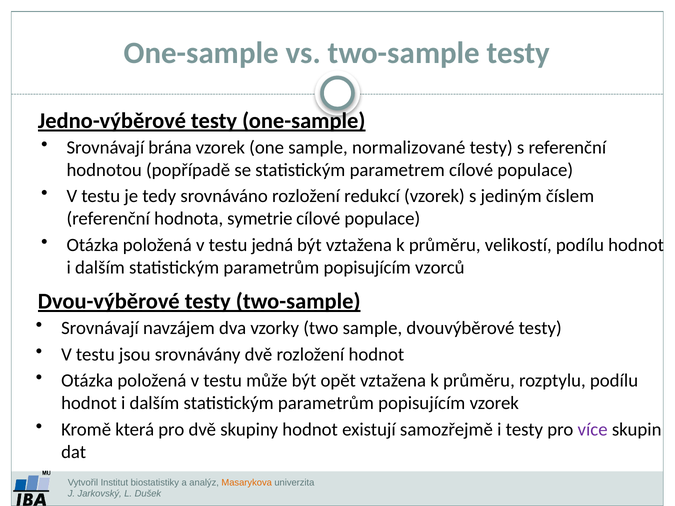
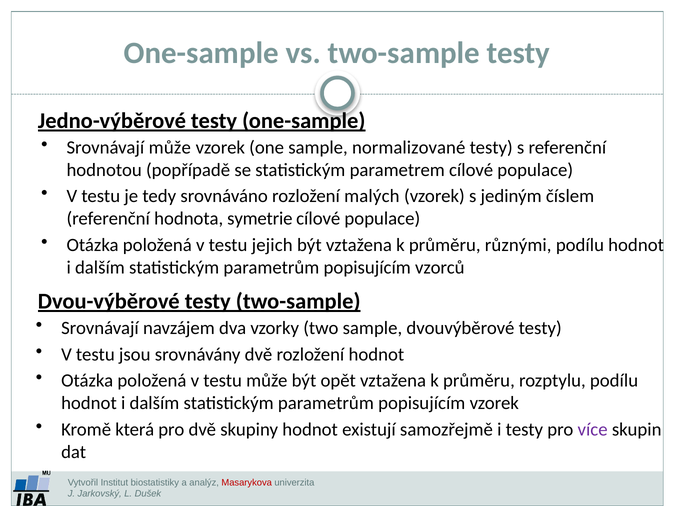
Srovnávají brána: brána -> může
redukcí: redukcí -> malých
jedná: jedná -> jejich
velikostí: velikostí -> různými
Masarykova colour: orange -> red
